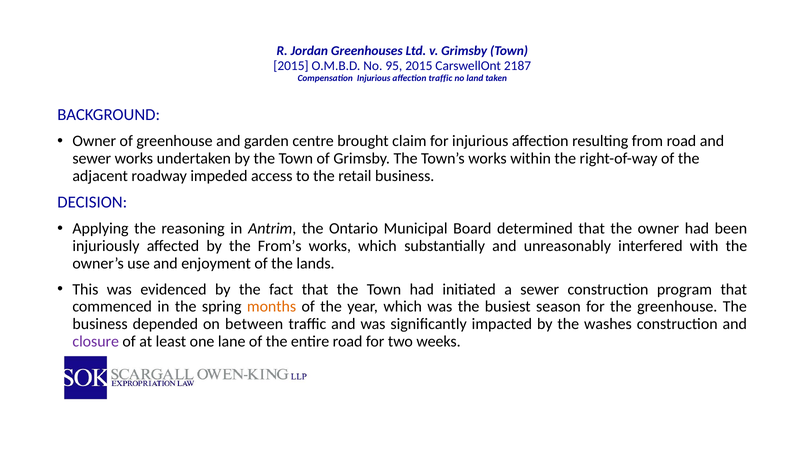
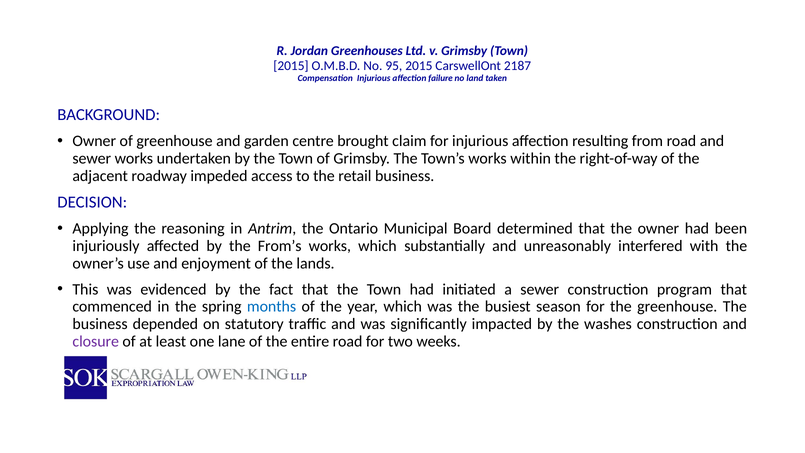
affection traffic: traffic -> failure
months colour: orange -> blue
between: between -> statutory
